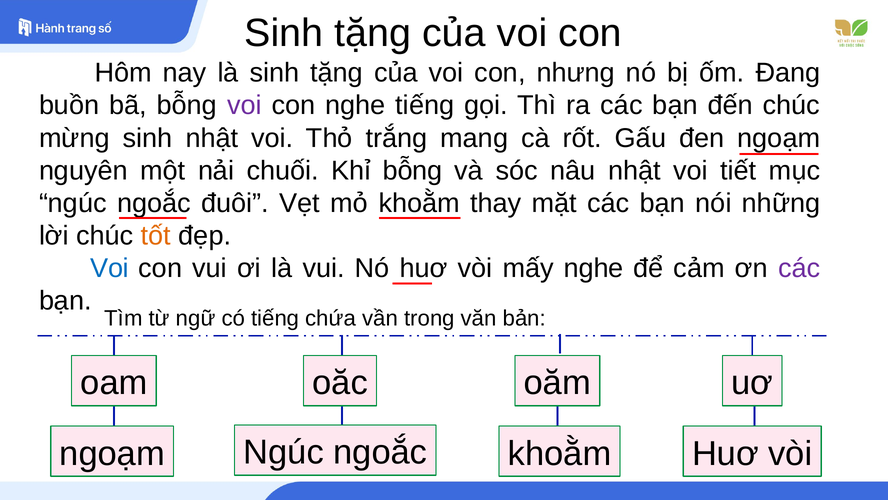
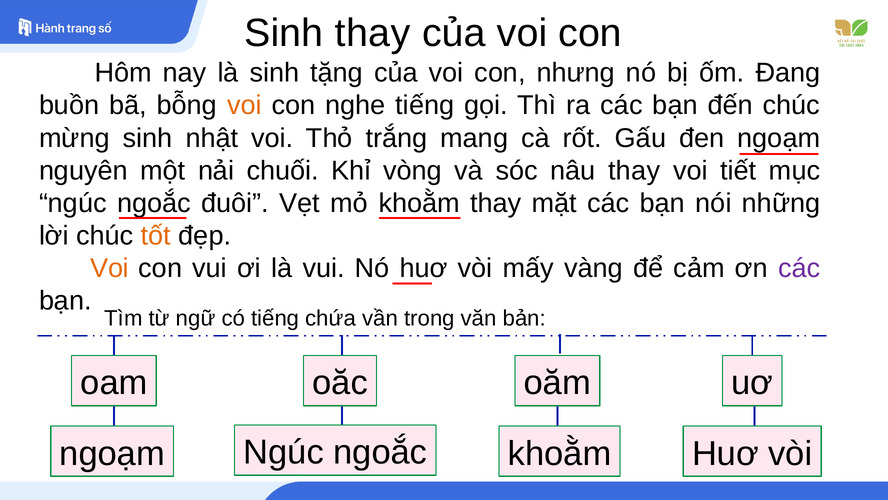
tặng at (373, 33): tặng -> thay
voi at (244, 105) colour: purple -> orange
Khỉ bỗng: bỗng -> vòng
nâu nhật: nhật -> thay
Voi at (110, 268) colour: blue -> orange
mấy nghe: nghe -> vàng
